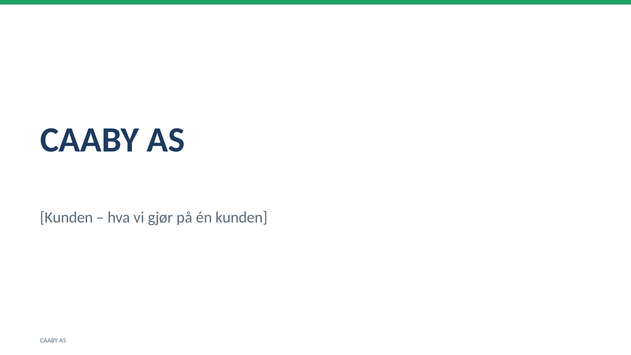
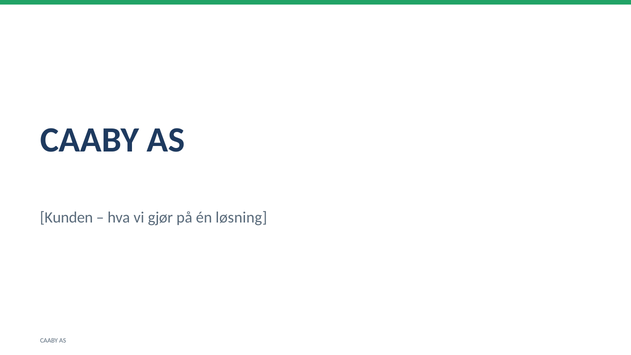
én kunden: kunden -> løsning
